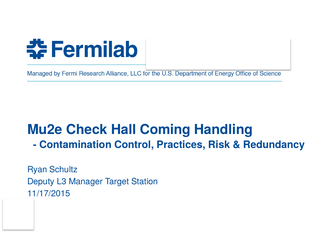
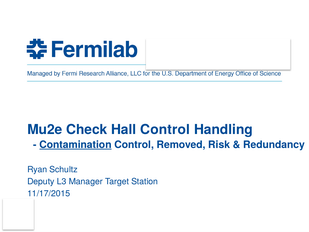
Hall Coming: Coming -> Control
Contamination underline: none -> present
Practices: Practices -> Removed
